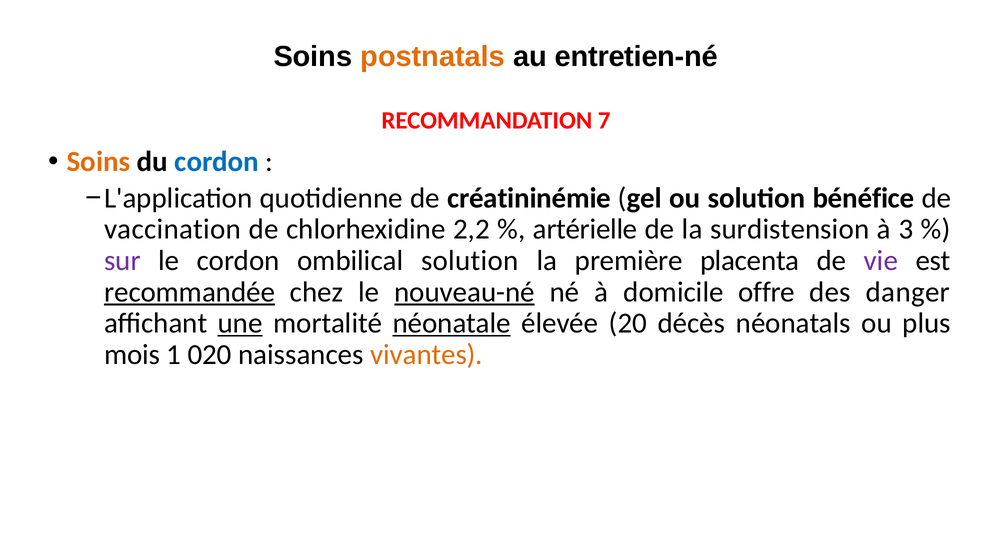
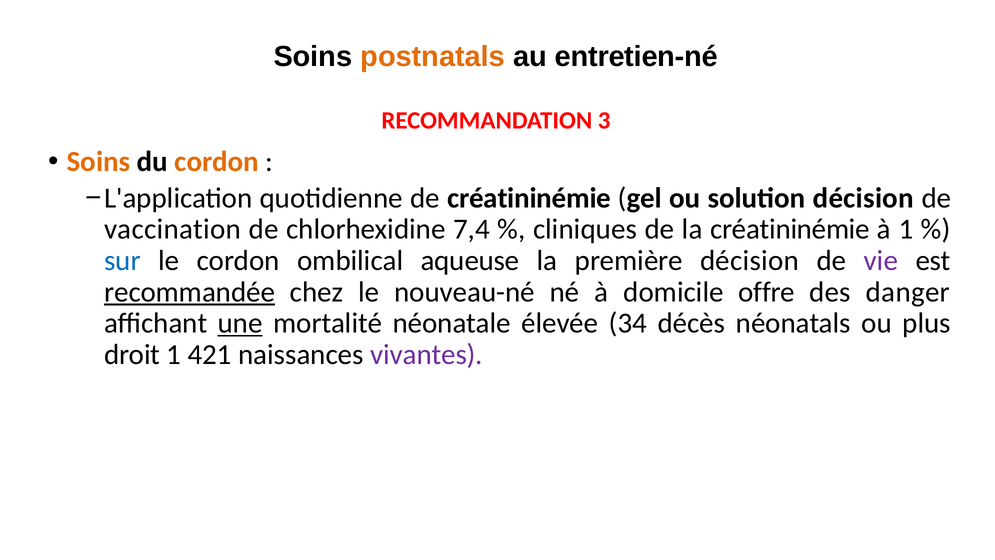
7: 7 -> 3
cordon at (217, 161) colour: blue -> orange
solution bénéfice: bénéfice -> décision
2,2: 2,2 -> 7,4
artérielle: artérielle -> cliniques
la surdistension: surdistension -> créatininémie
à 3: 3 -> 1
sur colour: purple -> blue
ombilical solution: solution -> aqueuse
première placenta: placenta -> décision
nouveau-né underline: present -> none
néonatale underline: present -> none
20: 20 -> 34
mois: mois -> droit
020: 020 -> 421
vivantes colour: orange -> purple
